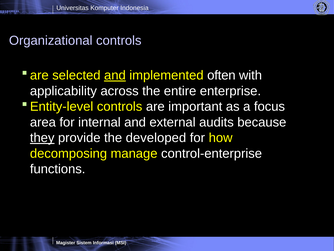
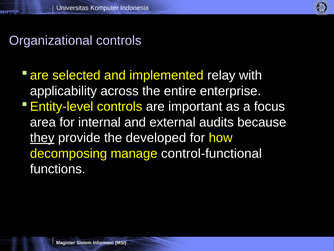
and at (115, 75) underline: present -> none
often: often -> relay
control-enterprise: control-enterprise -> control-functional
